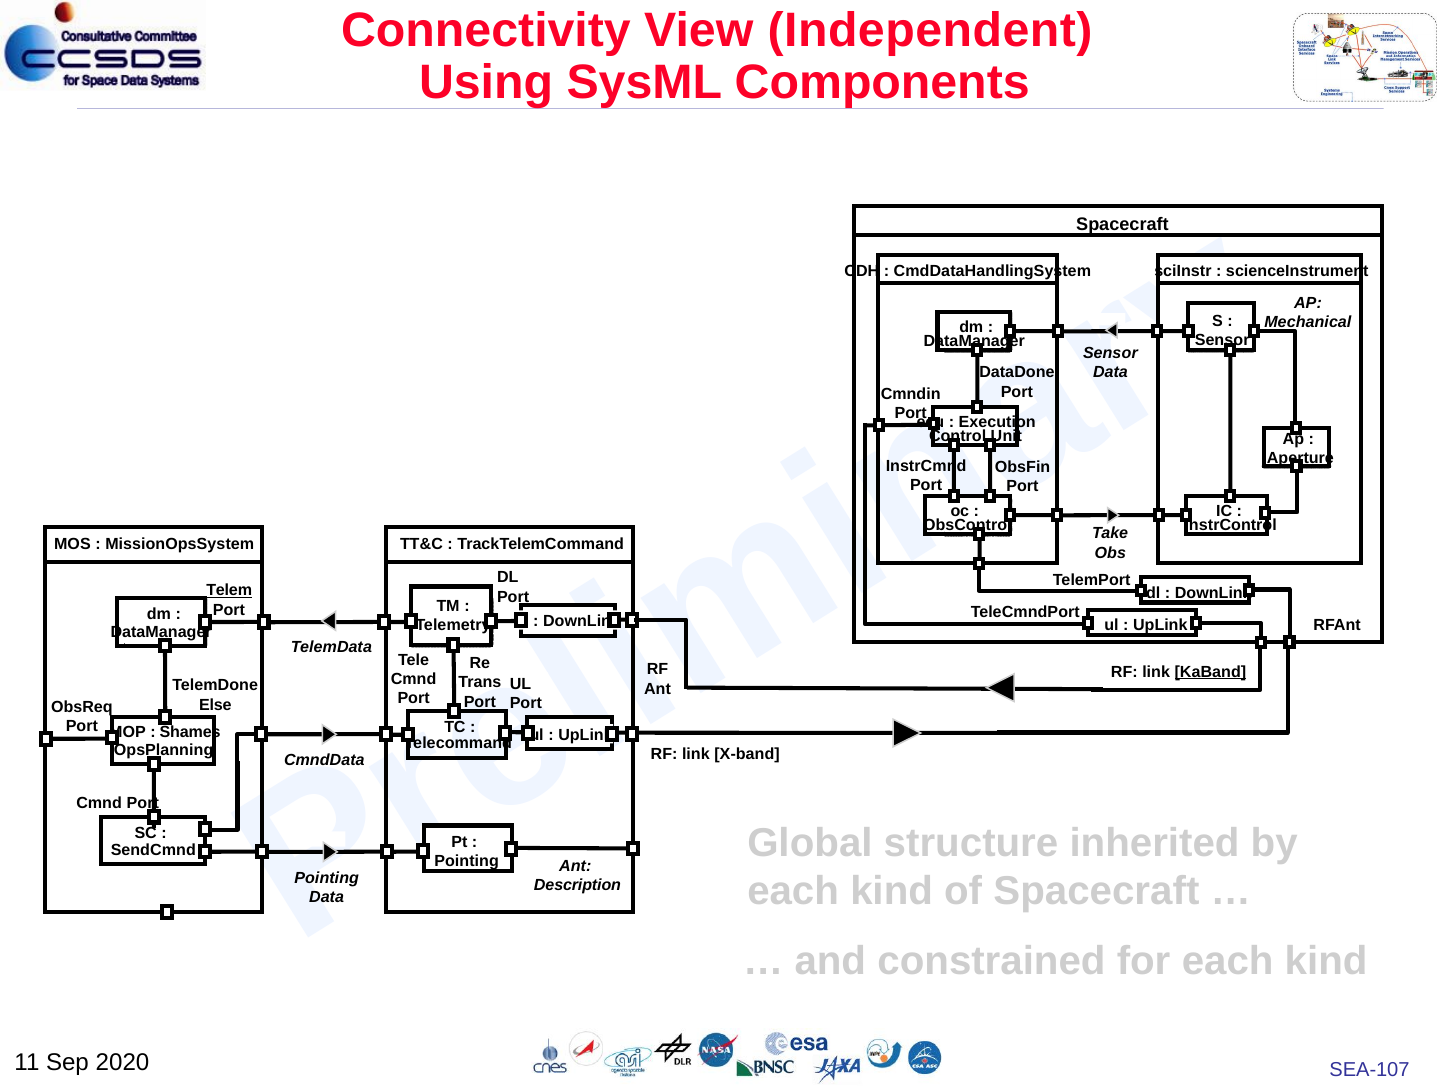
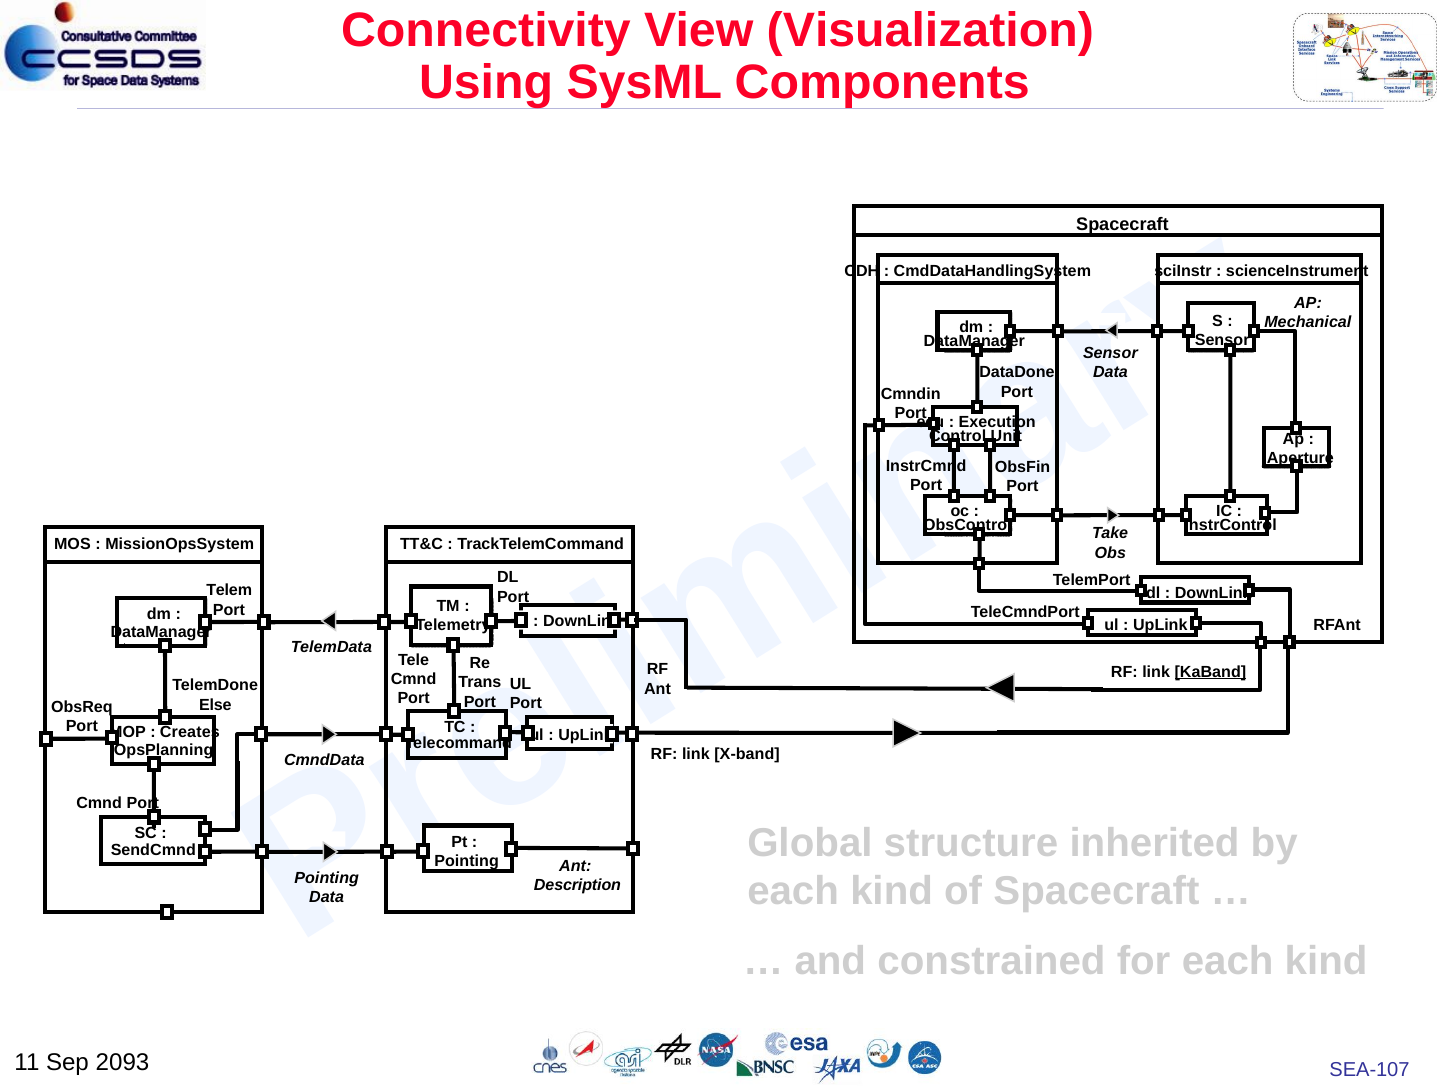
Independent: Independent -> Visualization
Telem underline: present -> none
Shames: Shames -> Creates
2020: 2020 -> 2093
